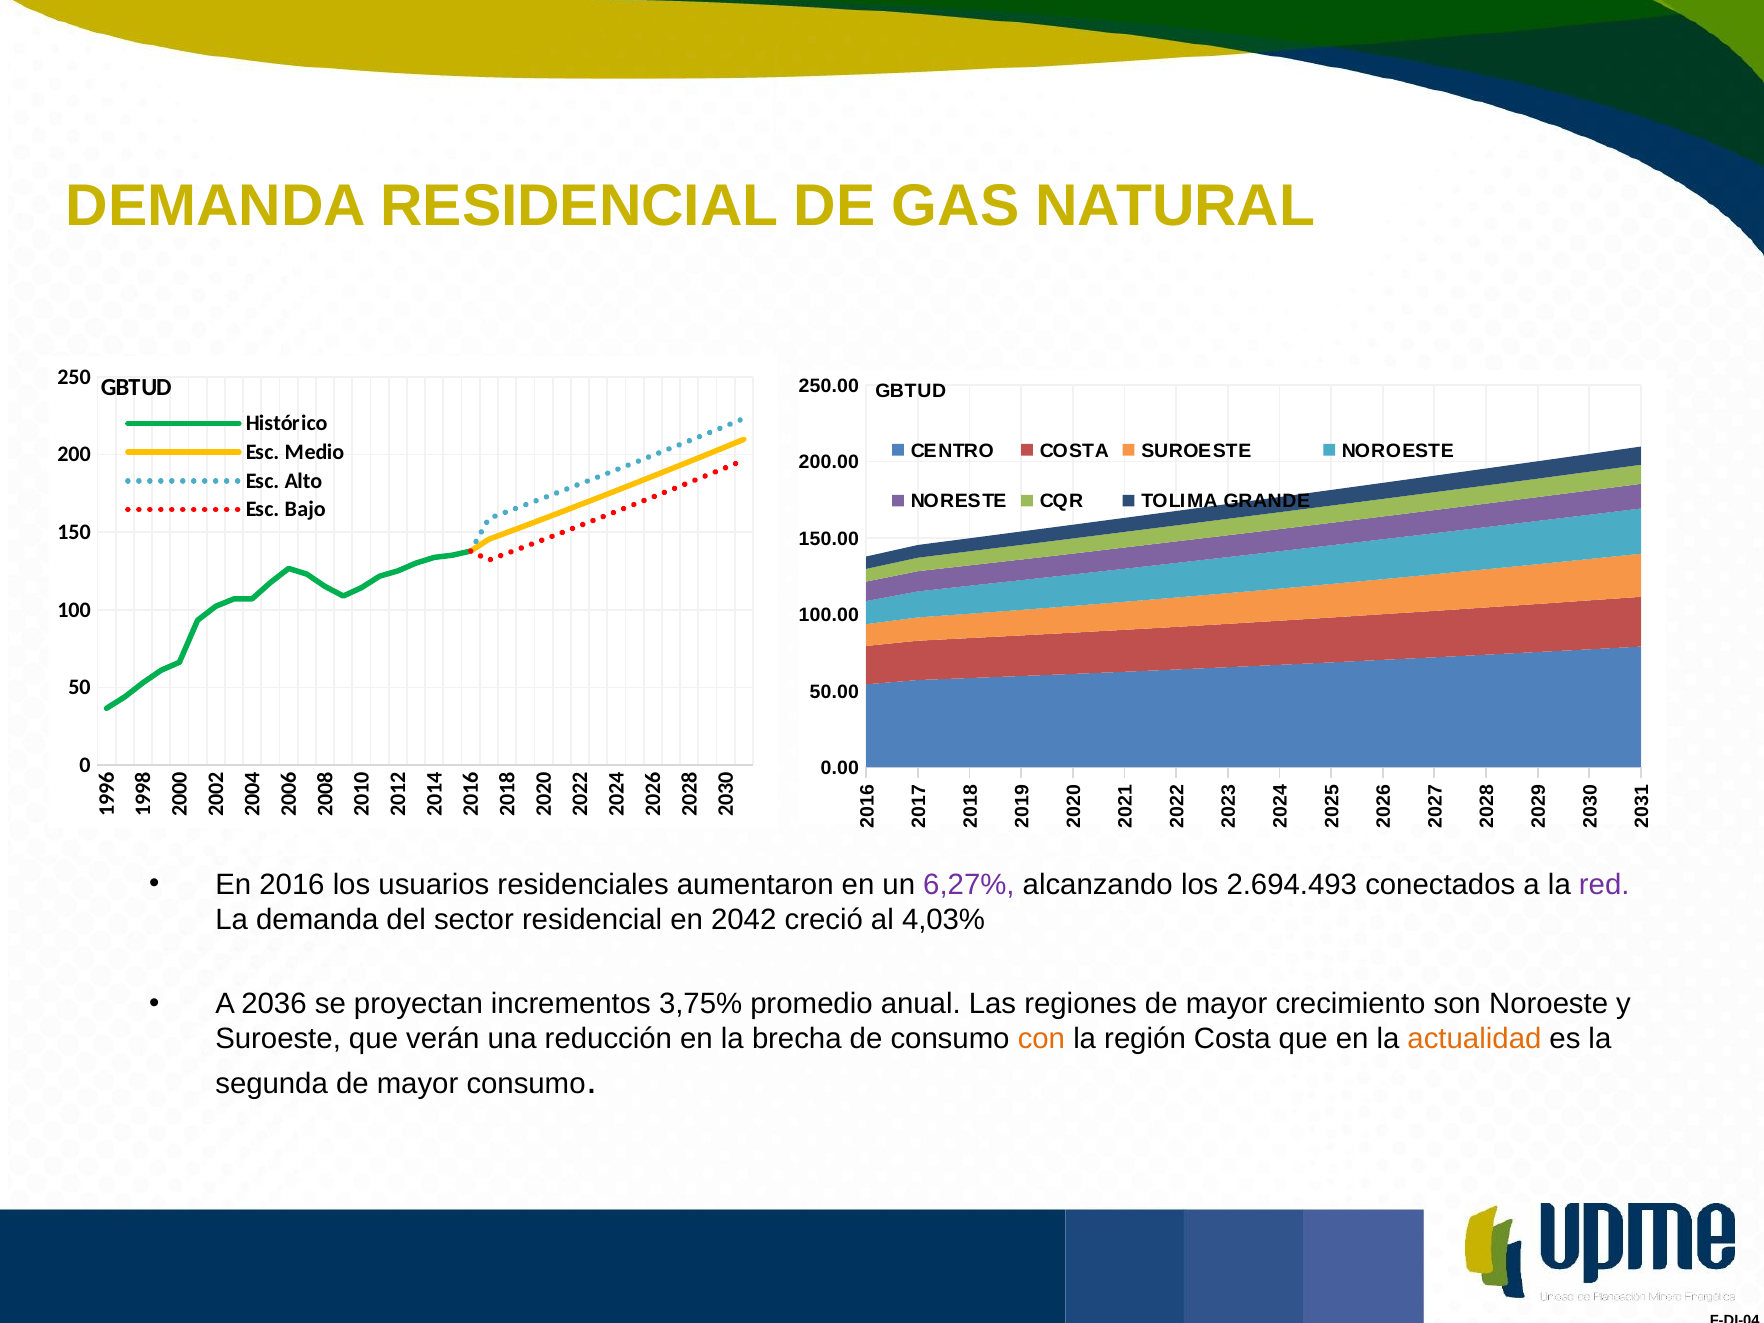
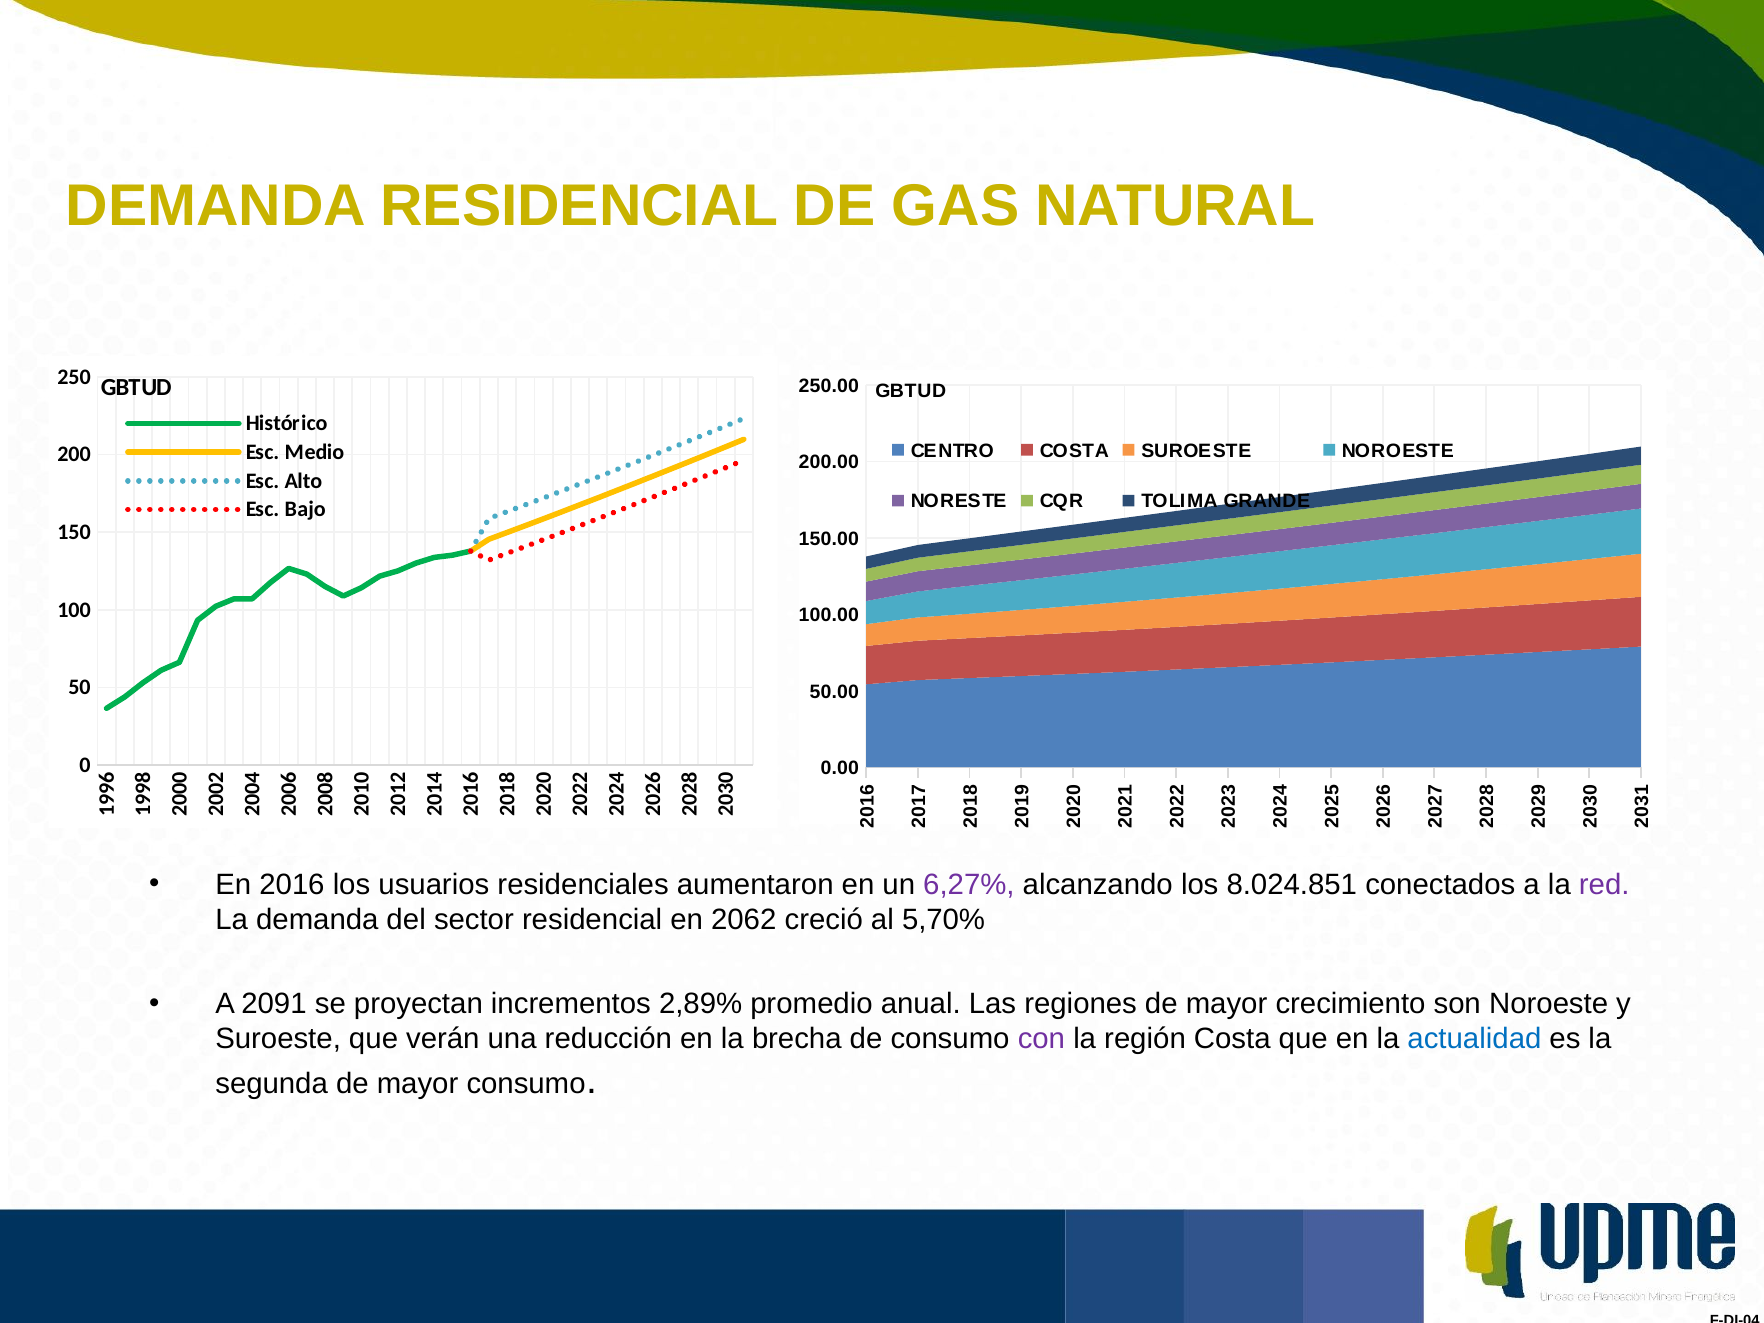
2.694.493: 2.694.493 -> 8.024.851
2042: 2042 -> 2062
4,03%: 4,03% -> 5,70%
2036: 2036 -> 2091
3,75%: 3,75% -> 2,89%
con colour: orange -> purple
actualidad colour: orange -> blue
